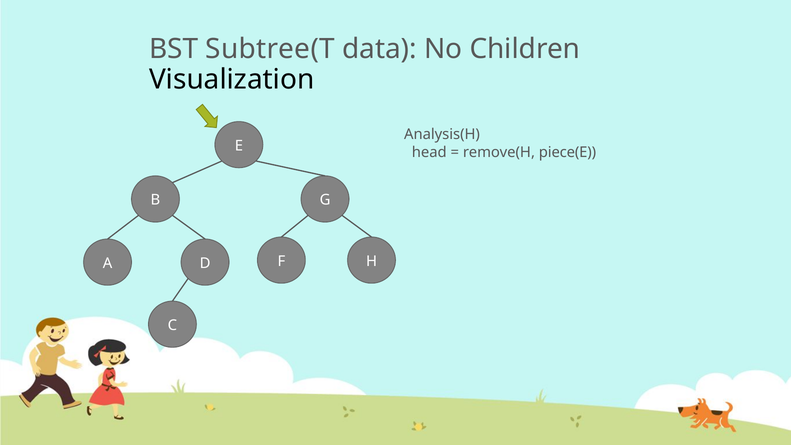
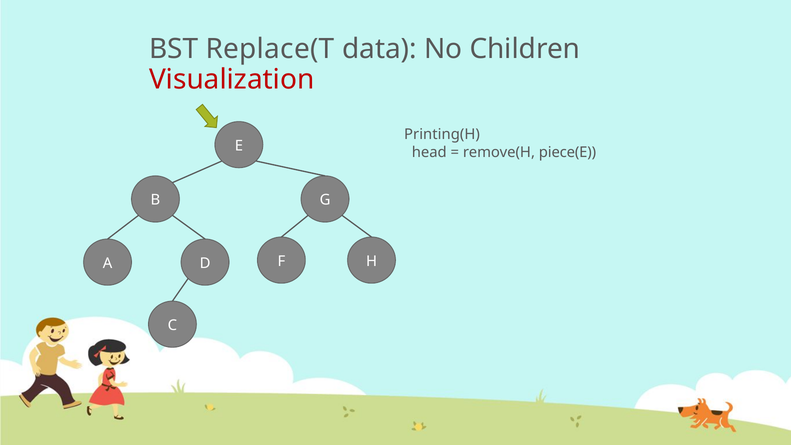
Subtree(T: Subtree(T -> Replace(T
Visualization colour: black -> red
Analysis(H: Analysis(H -> Printing(H
